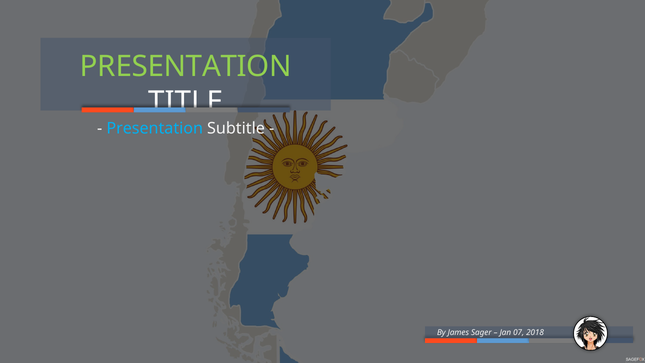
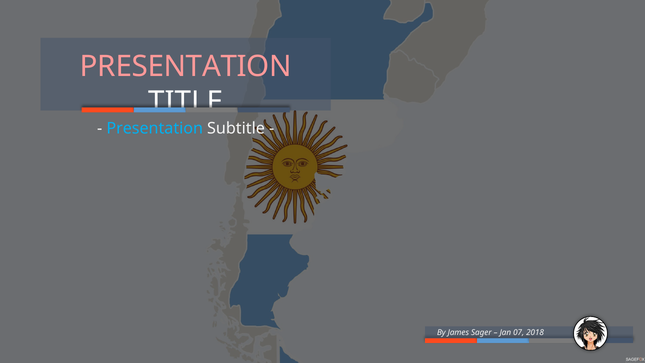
PRESENTATION at (186, 66) colour: light green -> pink
